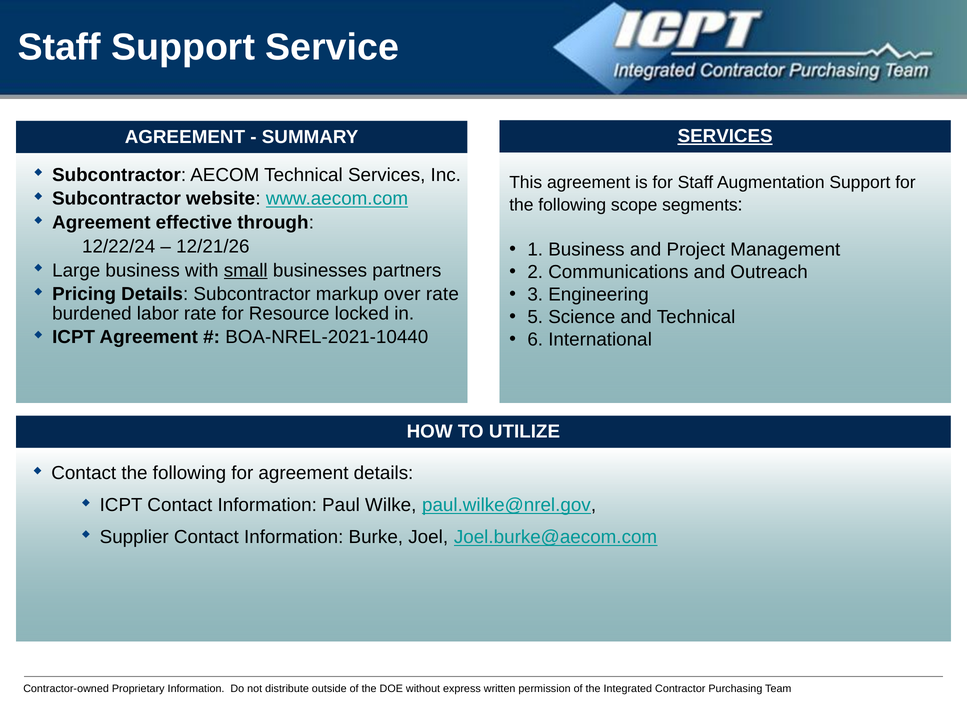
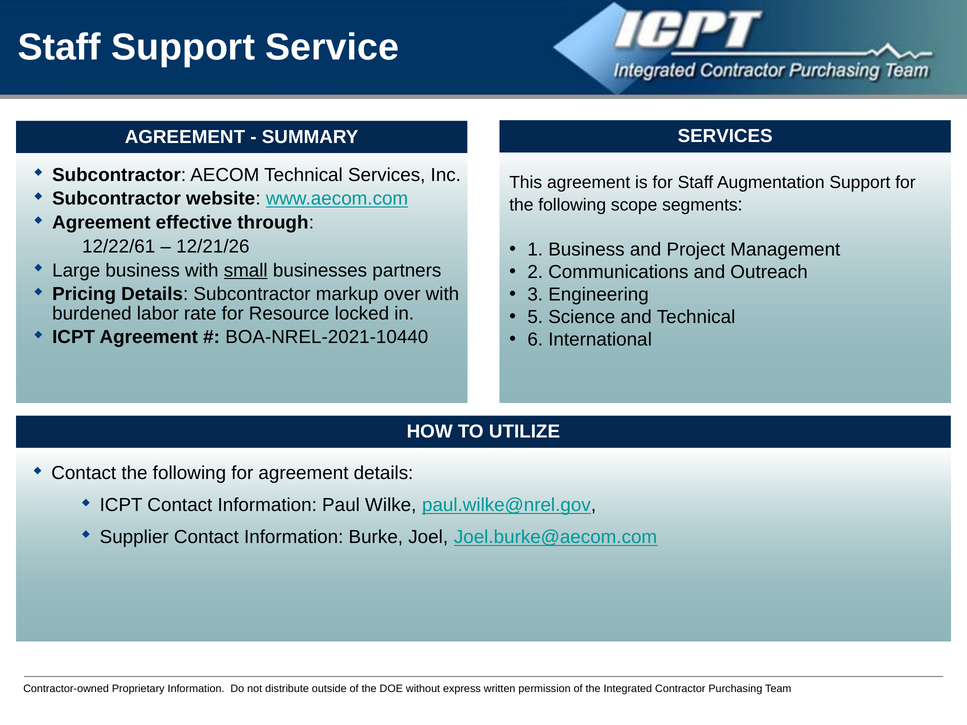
SERVICES at (725, 136) underline: present -> none
12/22/24: 12/22/24 -> 12/22/61
over rate: rate -> with
